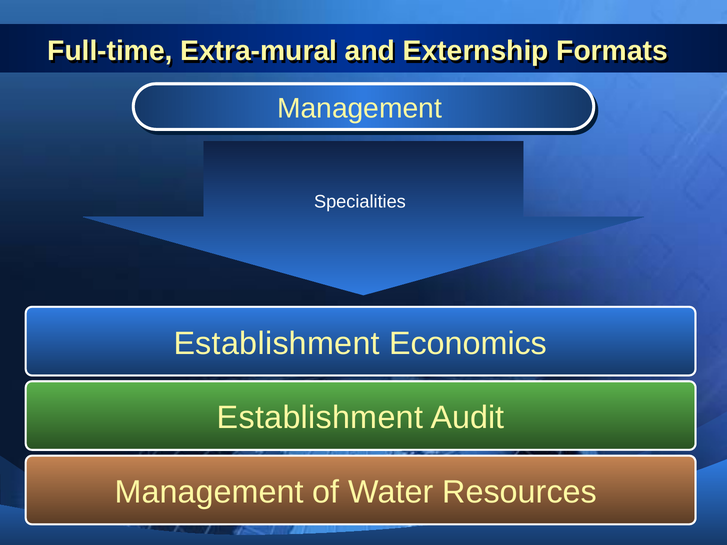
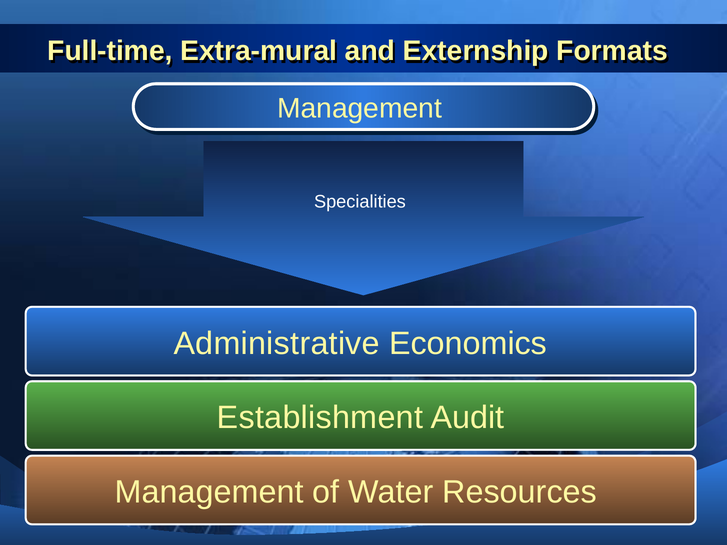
Establishment at (277, 344): Establishment -> Administrative
